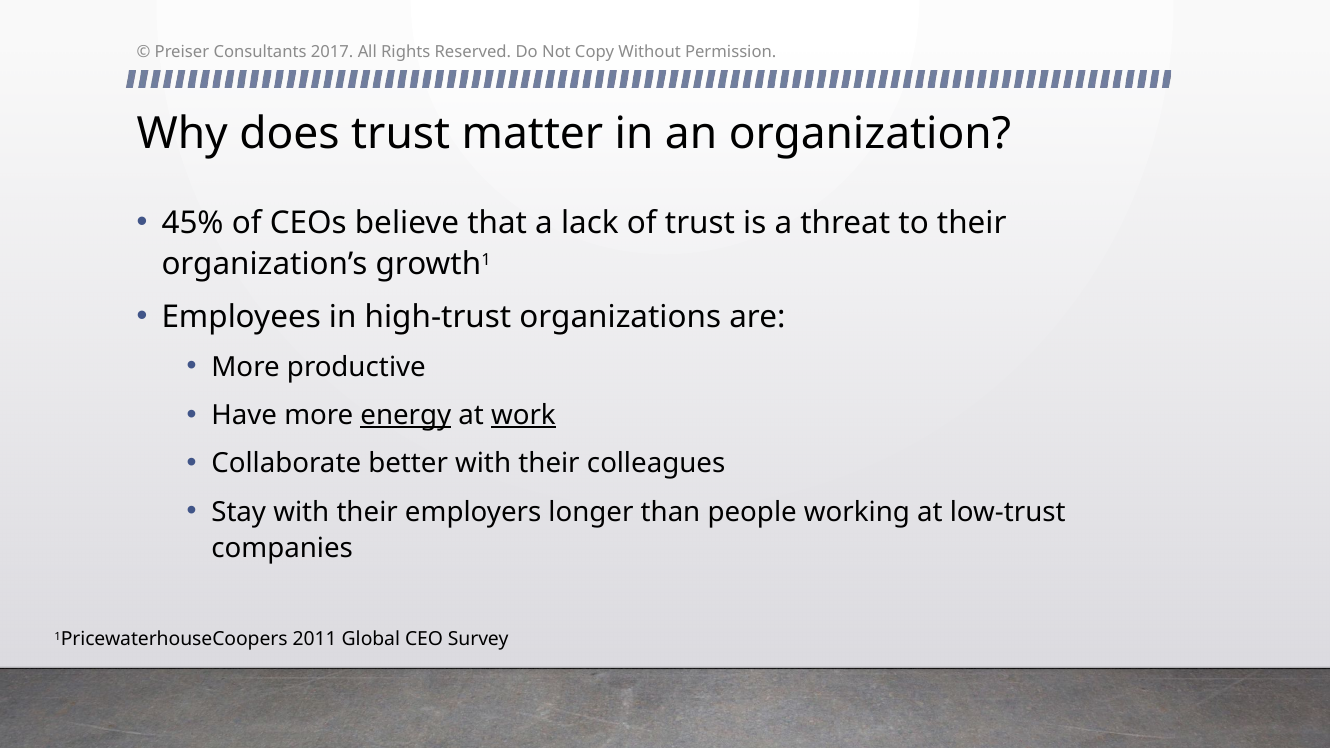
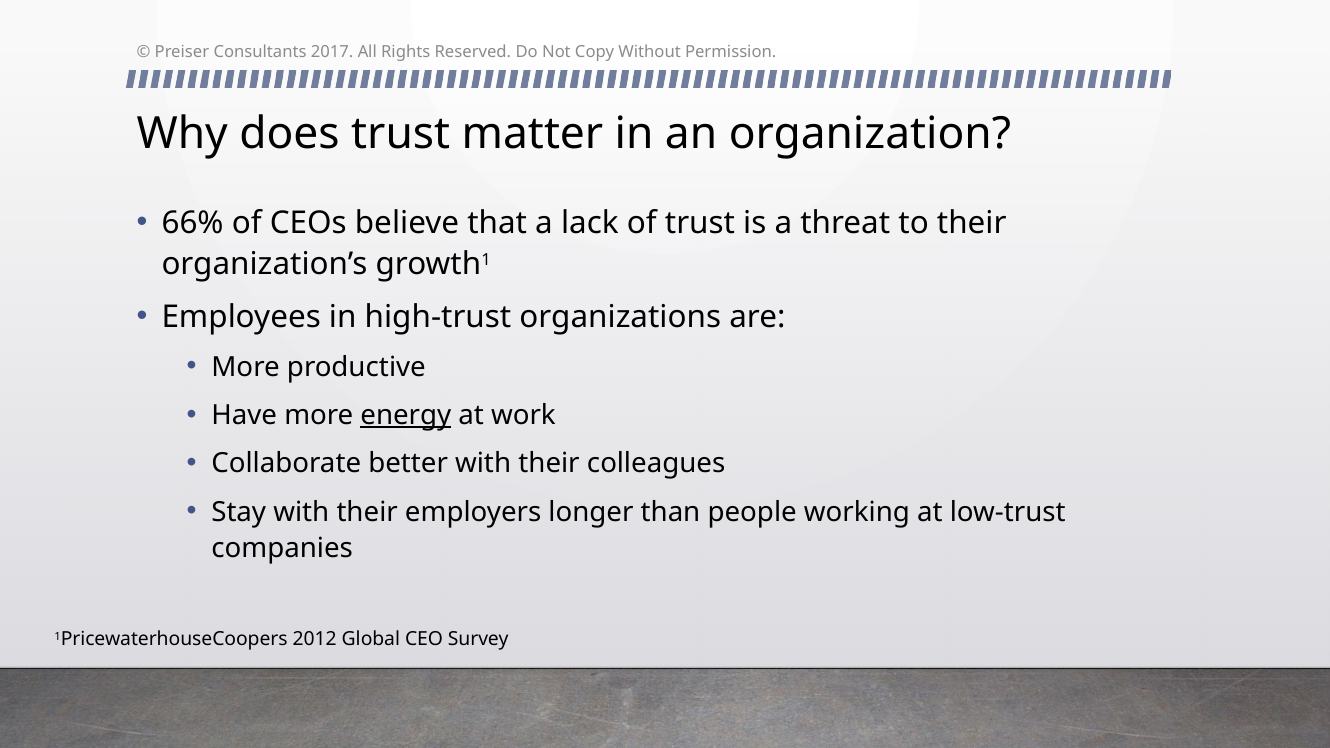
45%: 45% -> 66%
work underline: present -> none
2011: 2011 -> 2012
